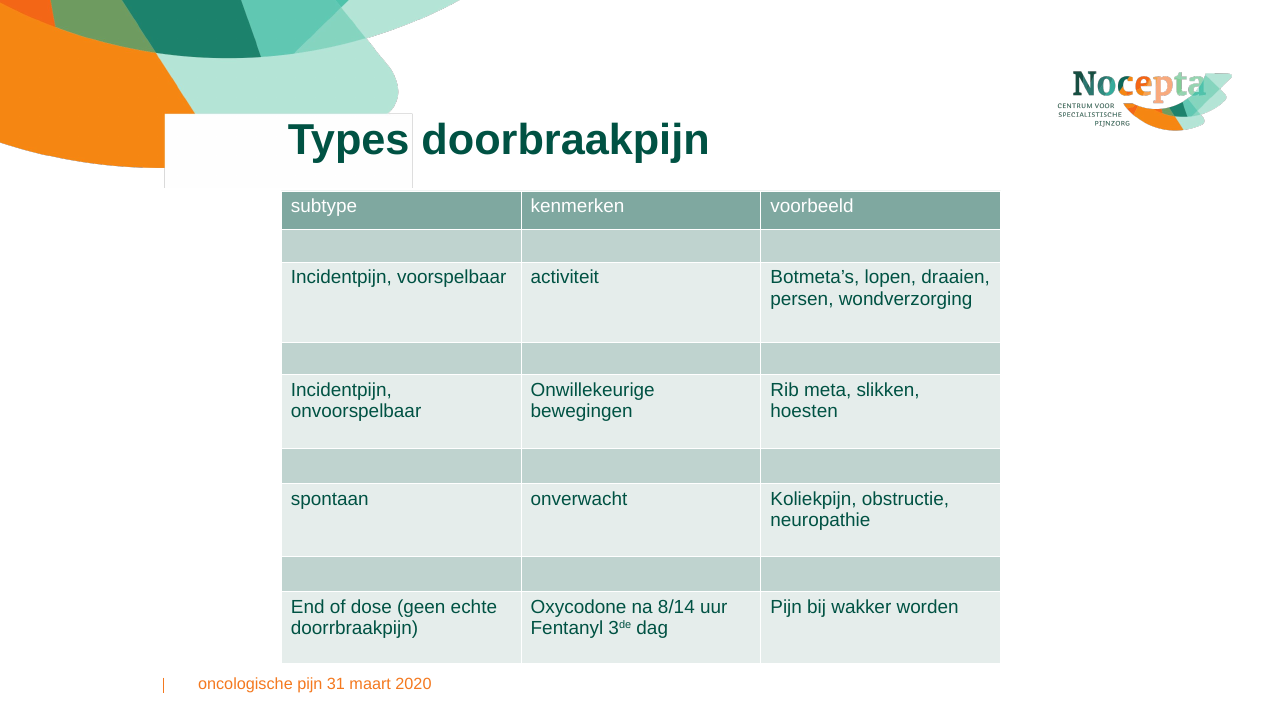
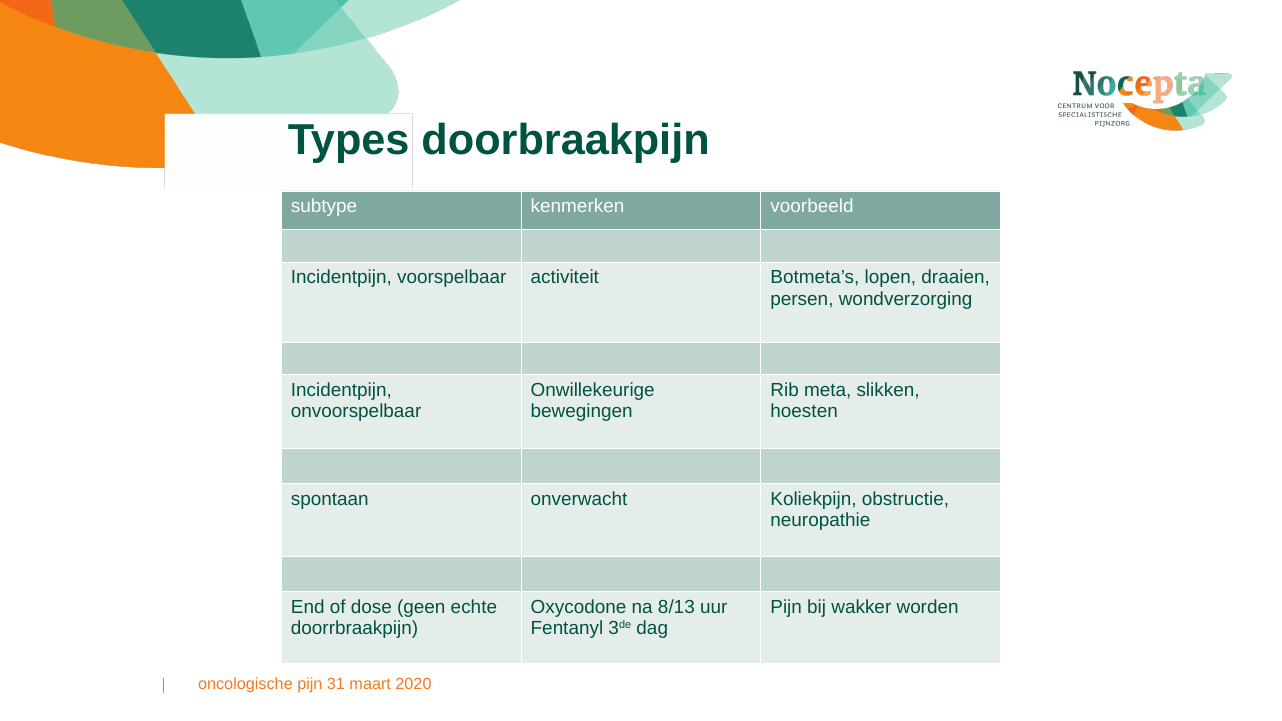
8/14: 8/14 -> 8/13
